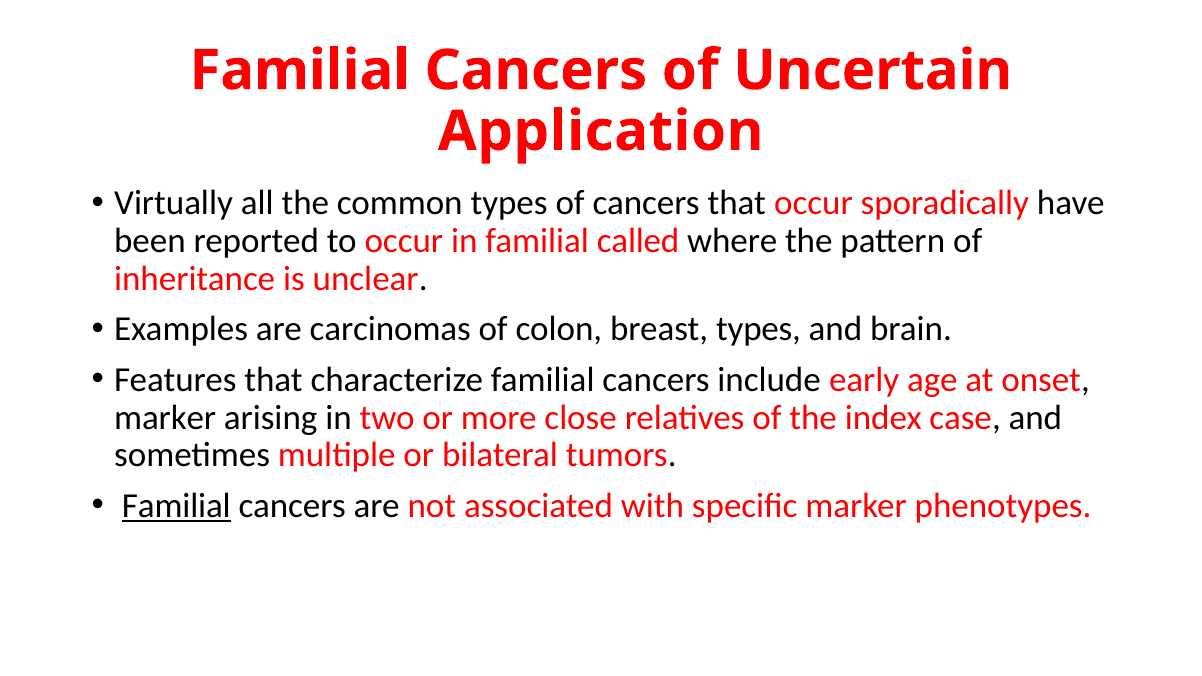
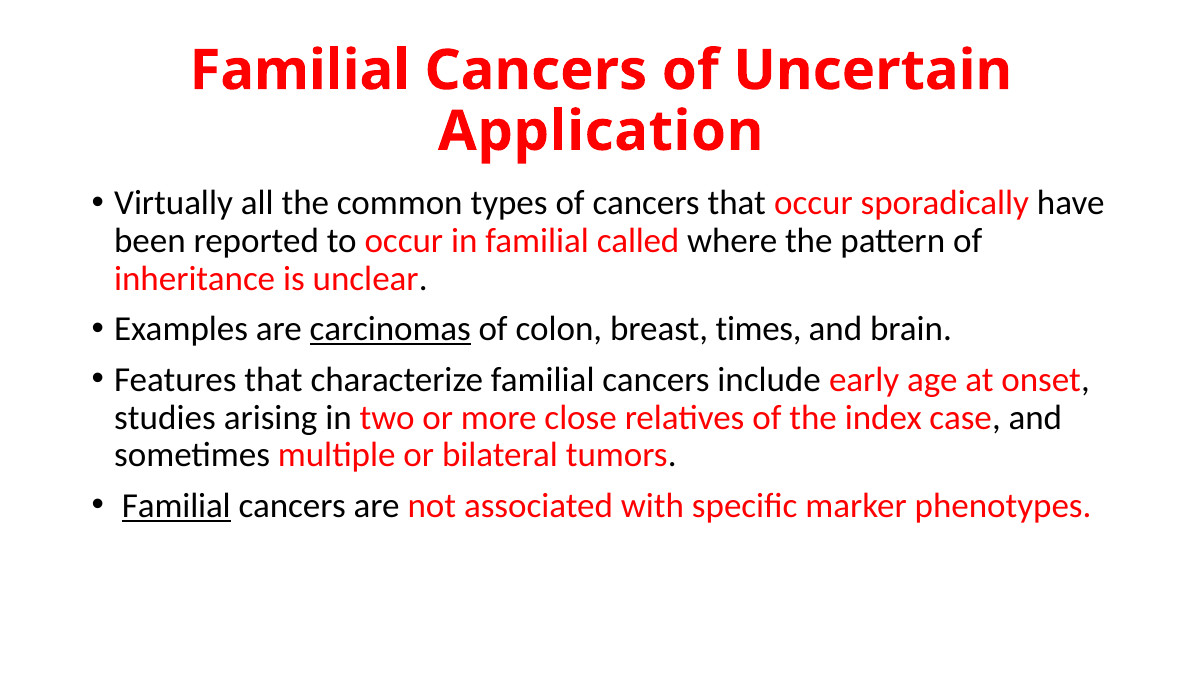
carcinomas underline: none -> present
breast types: types -> times
marker at (165, 418): marker -> studies
